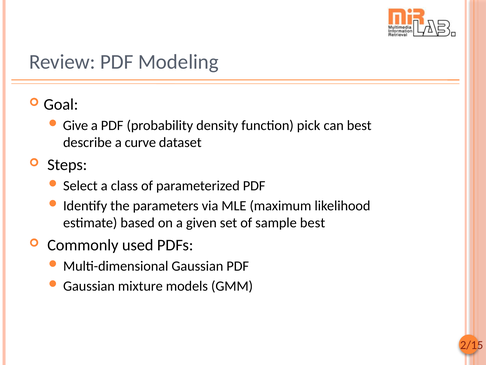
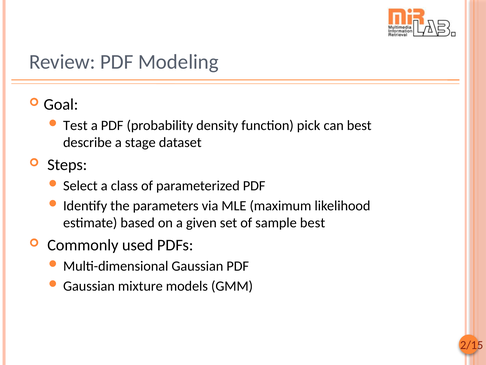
Give: Give -> Test
curve: curve -> stage
